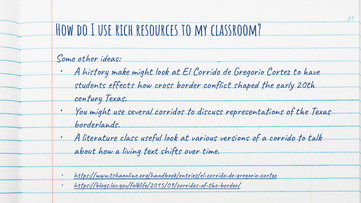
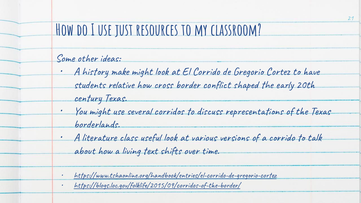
rich: rich -> just
effects: effects -> relative
